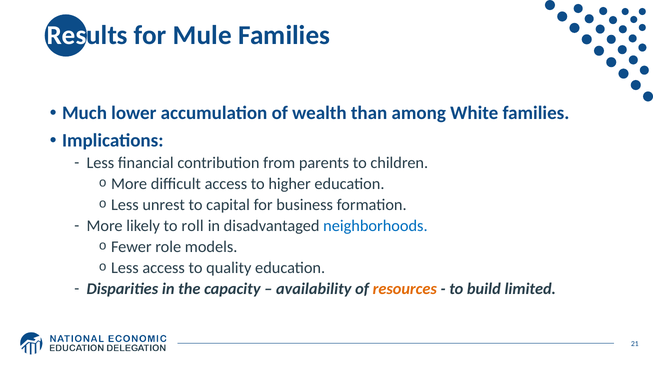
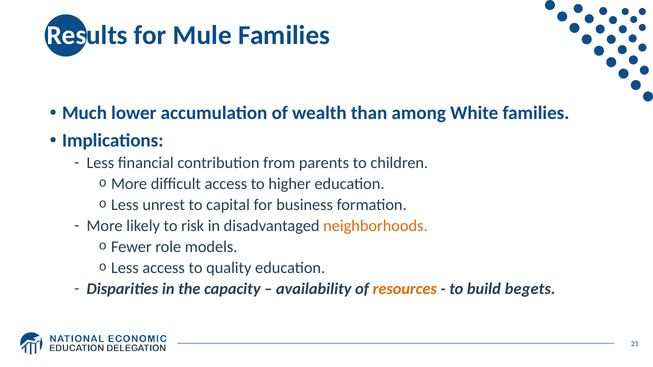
roll: roll -> risk
neighborhoods colour: blue -> orange
limited: limited -> begets
